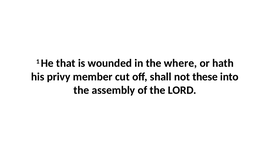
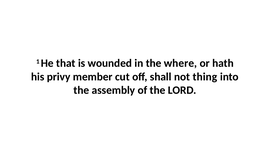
these: these -> thing
